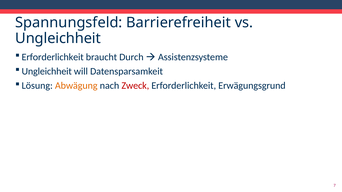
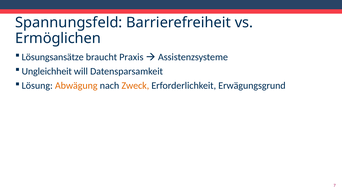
Ungleichheit at (58, 38): Ungleichheit -> Ermöglichen
Erforderlichkeit at (53, 57): Erforderlichkeit -> Lösungsansätze
Durch: Durch -> Praxis
Zweck colour: red -> orange
